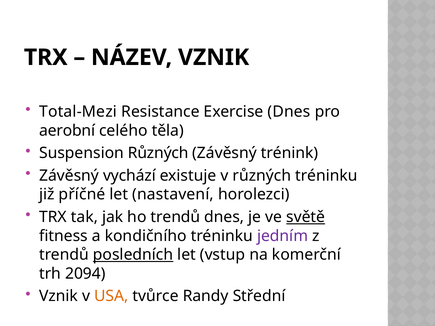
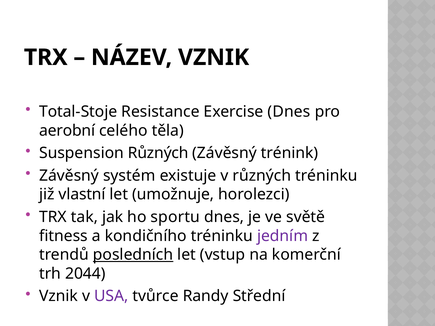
Total-Mezi: Total-Mezi -> Total-Stoje
vychází: vychází -> systém
příčné: příčné -> vlastní
nastavení: nastavení -> umožnuje
ho trendů: trendů -> sportu
světě underline: present -> none
2094: 2094 -> 2044
USA colour: orange -> purple
